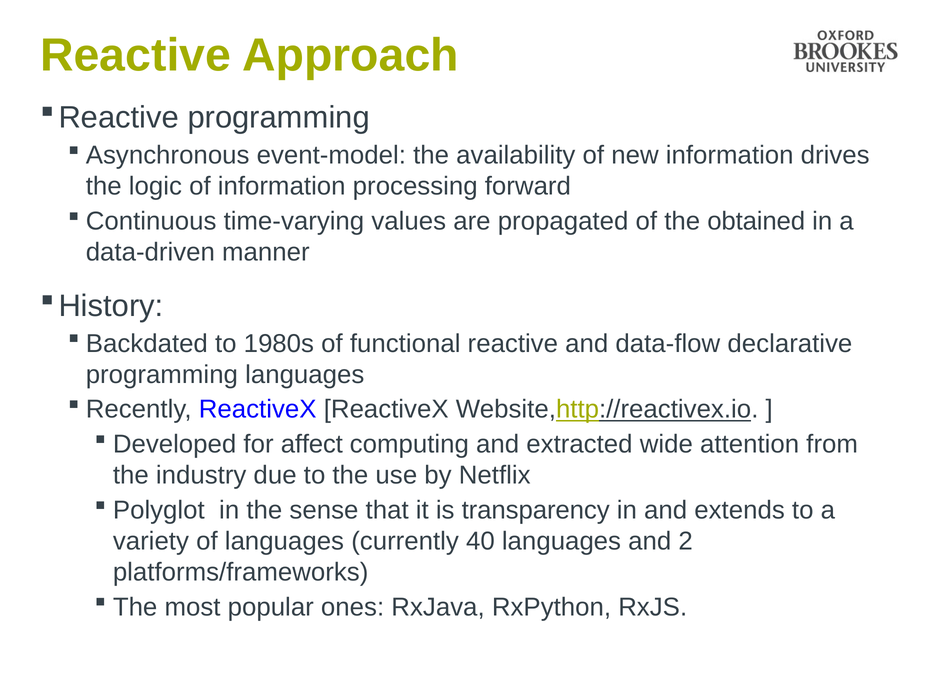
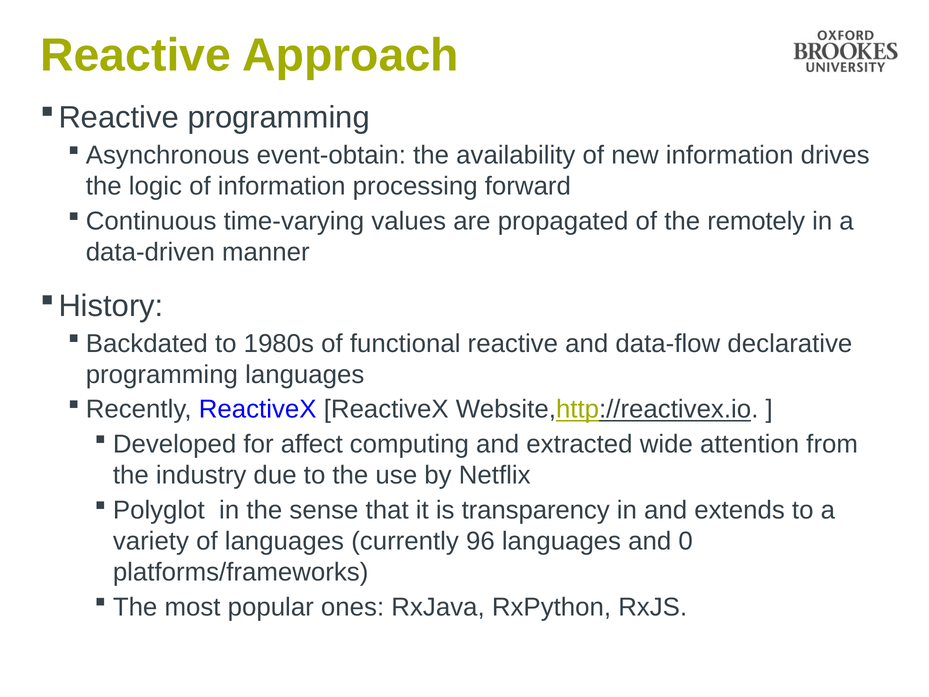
event-model: event-model -> event-obtain
obtained: obtained -> remotely
40: 40 -> 96
2: 2 -> 0
